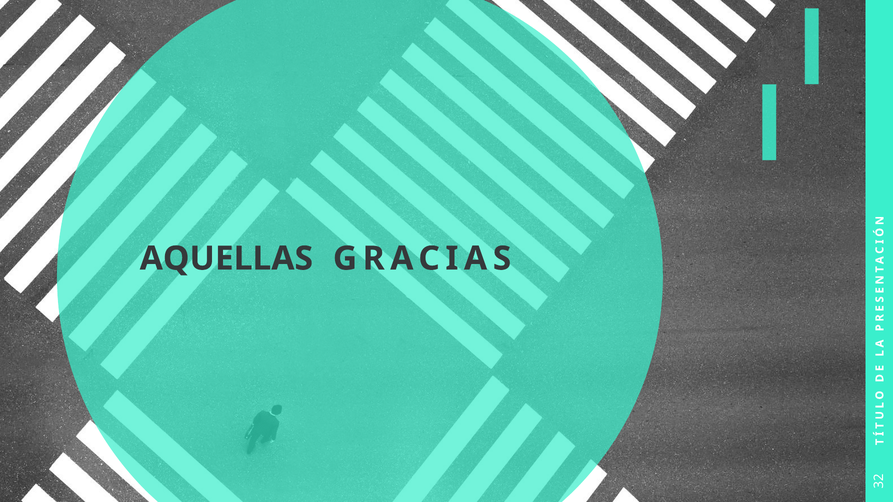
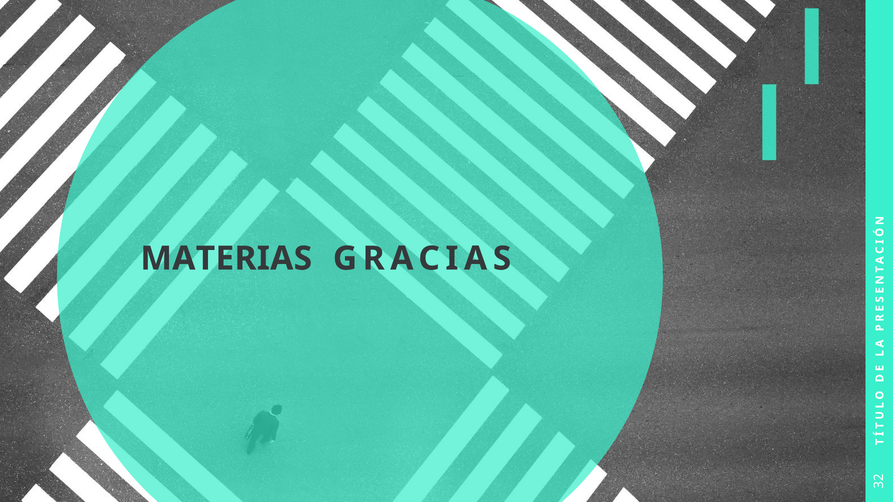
AQUELLAS: AQUELLAS -> MATERIAS
